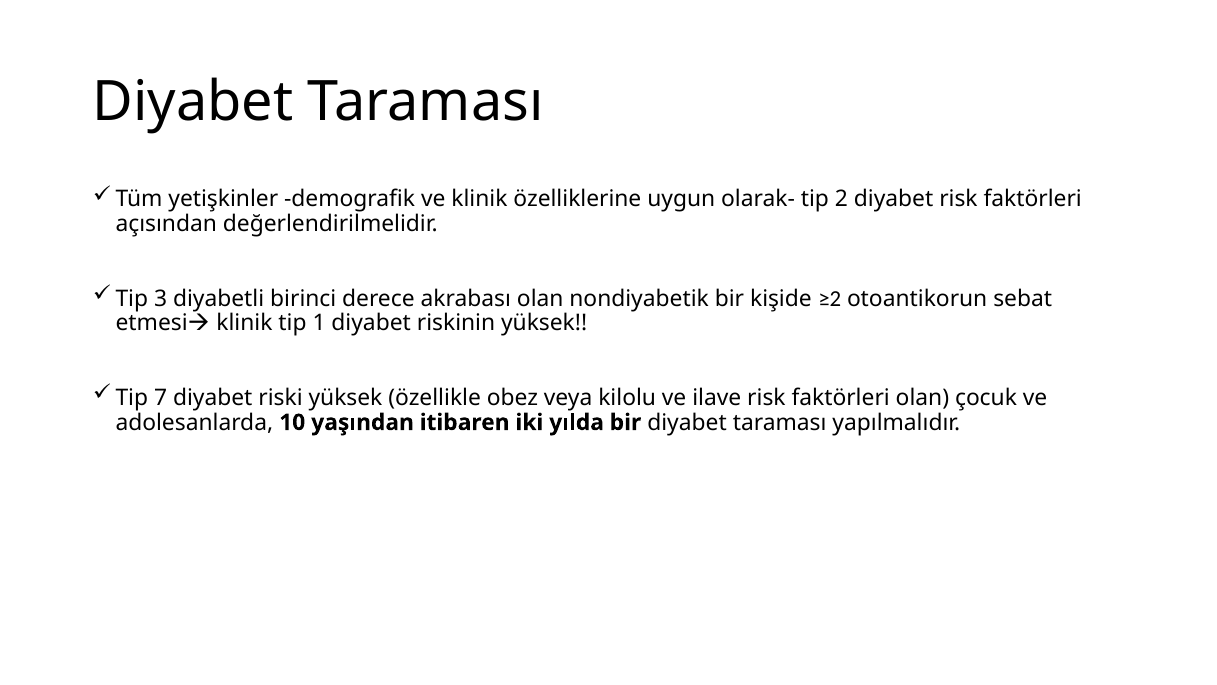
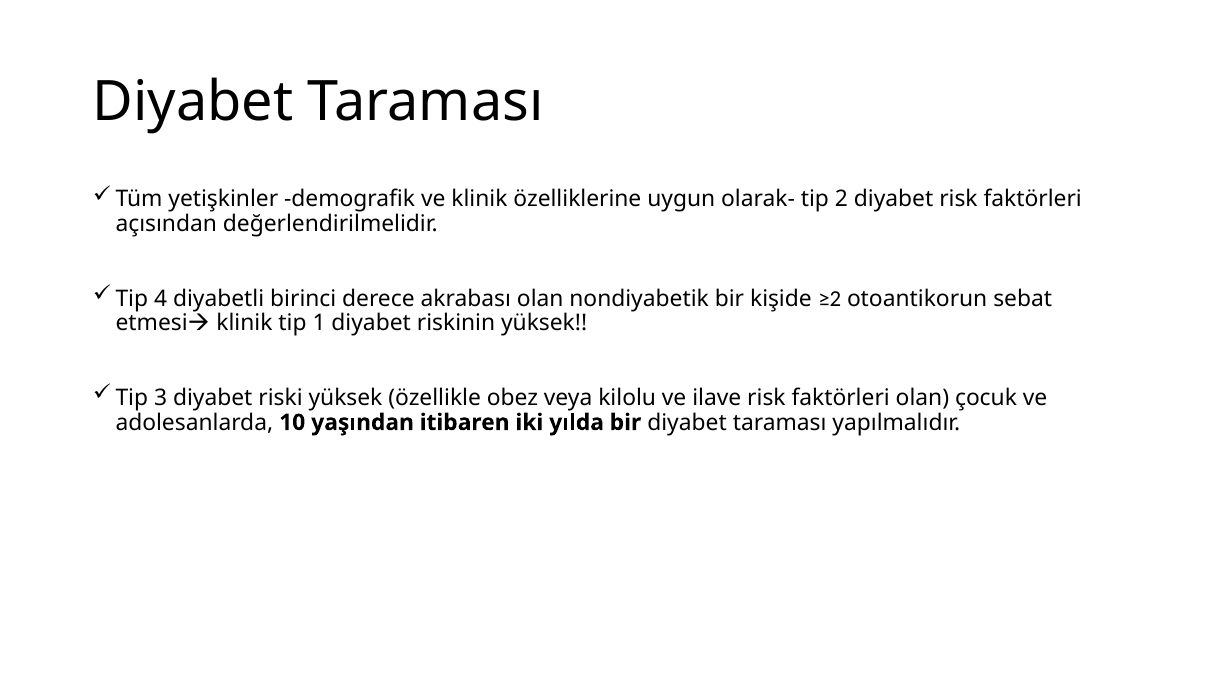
3: 3 -> 4
7: 7 -> 3
